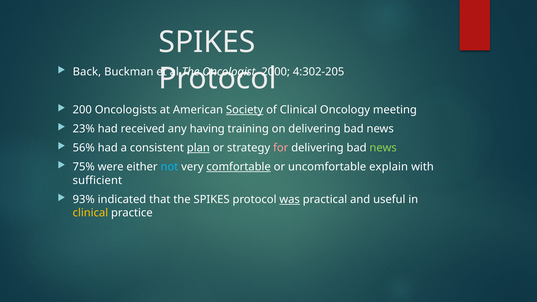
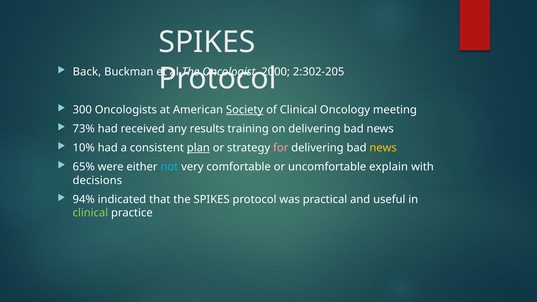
4:302-205: 4:302-205 -> 2:302-205
200: 200 -> 300
23%: 23% -> 73%
having: having -> results
56%: 56% -> 10%
news at (383, 148) colour: light green -> yellow
75%: 75% -> 65%
comfortable underline: present -> none
sufficient: sufficient -> decisions
93%: 93% -> 94%
was underline: present -> none
clinical at (90, 213) colour: yellow -> light green
